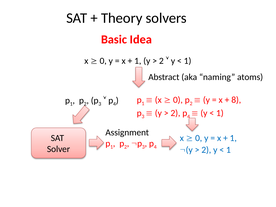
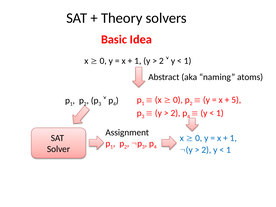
8: 8 -> 5
